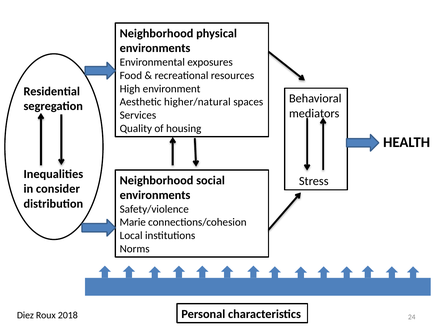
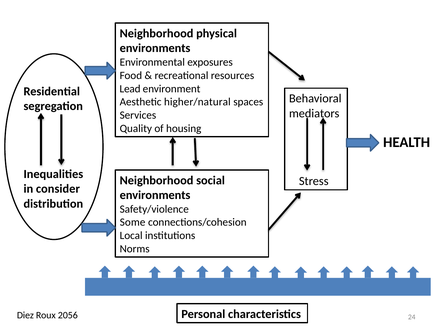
High: High -> Lead
Marie: Marie -> Some
2018: 2018 -> 2056
